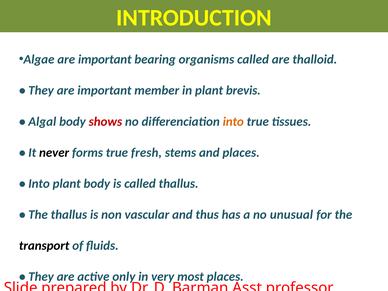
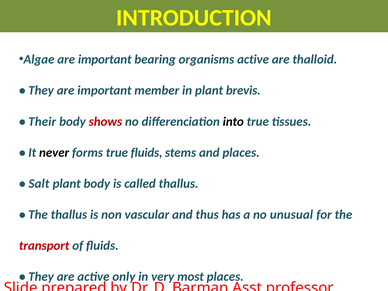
organisms called: called -> active
Algal: Algal -> Their
into at (233, 122) colour: orange -> black
true fresh: fresh -> fluids
Into at (39, 184): Into -> Salt
transport colour: black -> red
